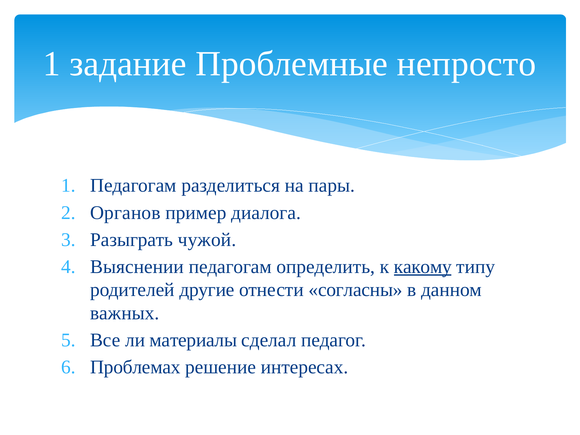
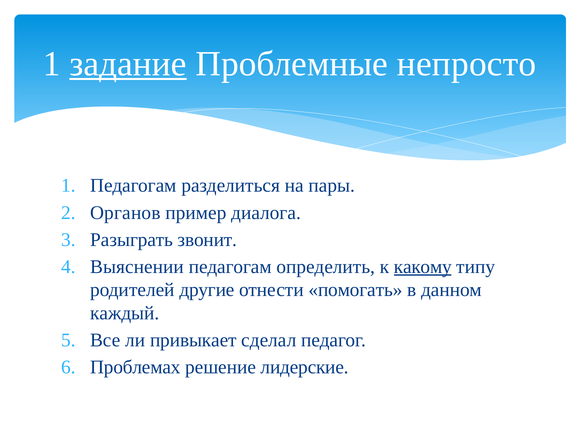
задание underline: none -> present
чужой: чужой -> звонит
согласны: согласны -> помогать
важных: важных -> каждый
материалы: материалы -> привыкает
интересах: интересах -> лидерские
